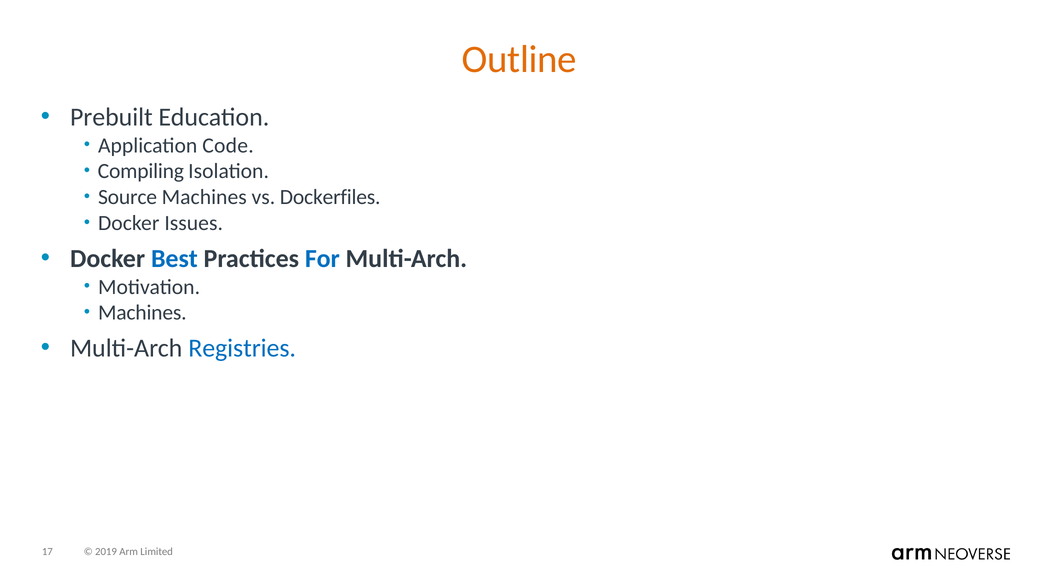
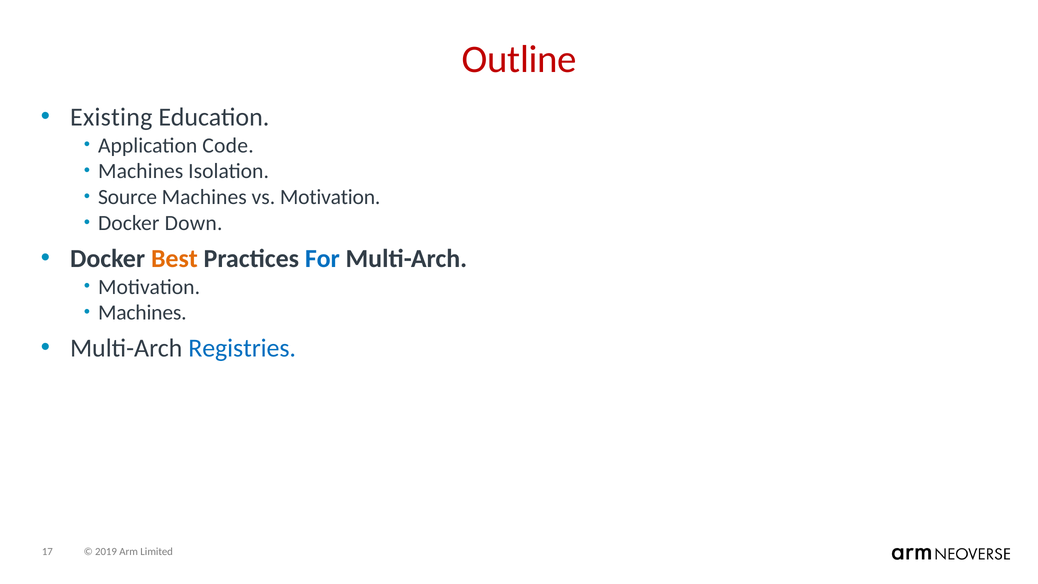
Outline colour: orange -> red
Prebuilt: Prebuilt -> Existing
Compiling at (141, 171): Compiling -> Machines
vs Dockerfiles: Dockerfiles -> Motivation
Issues: Issues -> Down
Best colour: blue -> orange
